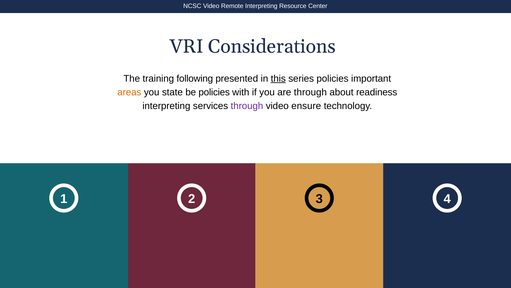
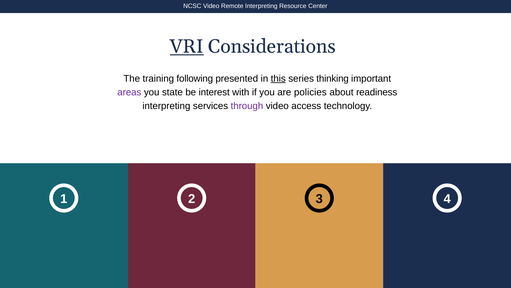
VRI underline: none -> present
series policies: policies -> thinking
areas colour: orange -> purple
be policies: policies -> interest
are through: through -> policies
ensure: ensure -> access
